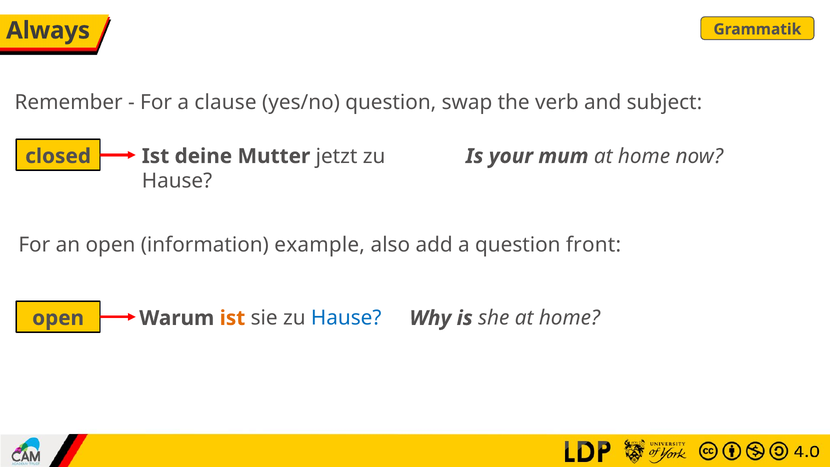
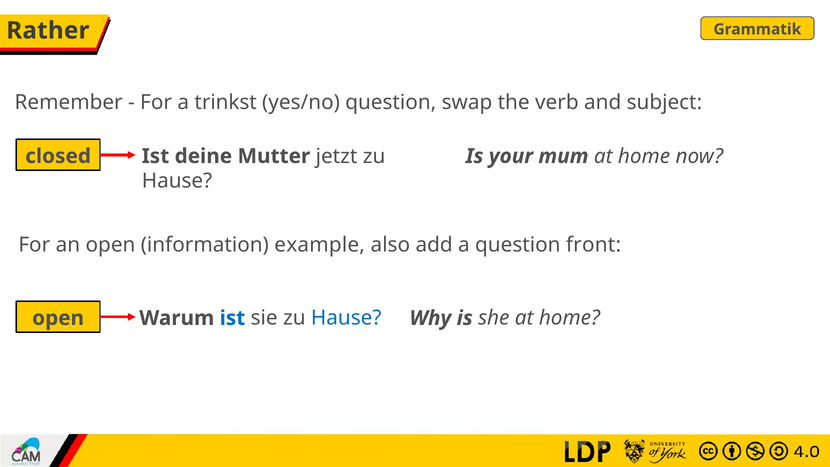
Always: Always -> Rather
clause: clause -> trinkst
ist at (232, 318) colour: orange -> blue
